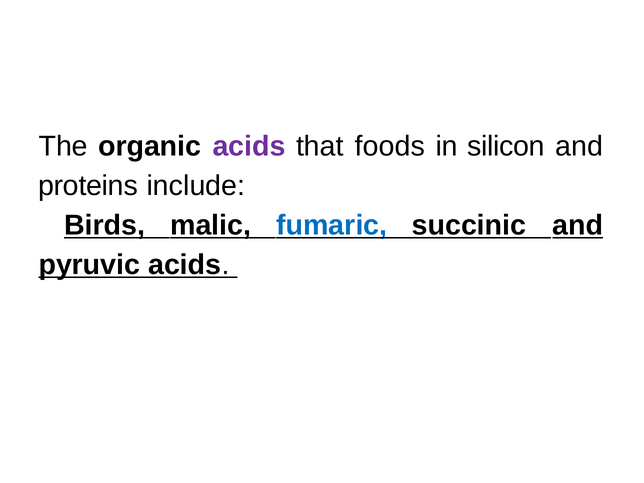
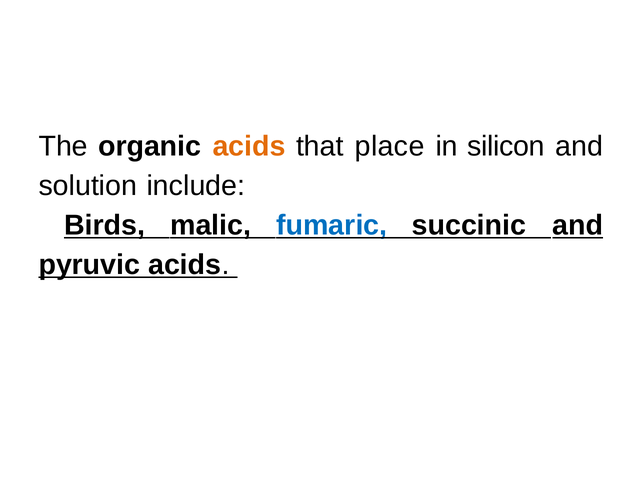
acids at (249, 146) colour: purple -> orange
foods: foods -> place
proteins: proteins -> solution
